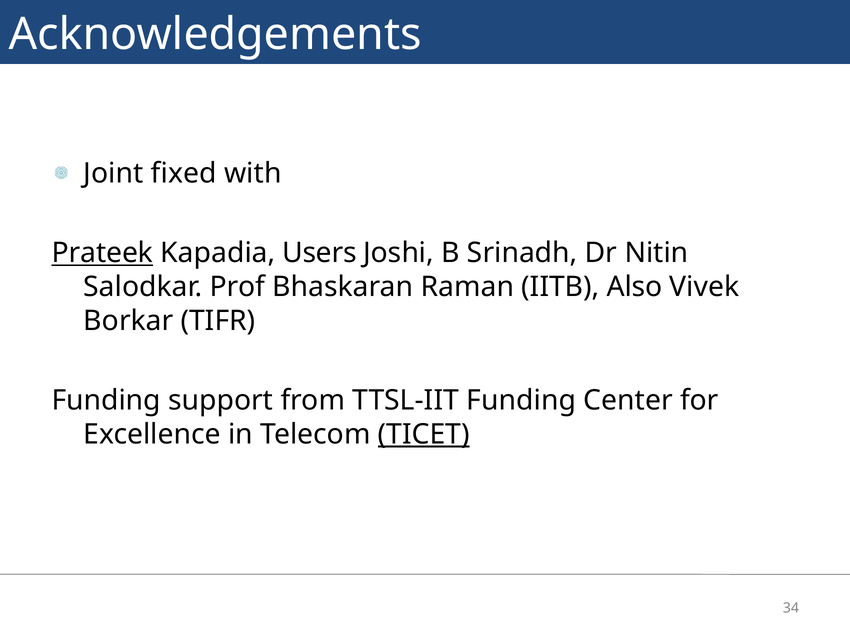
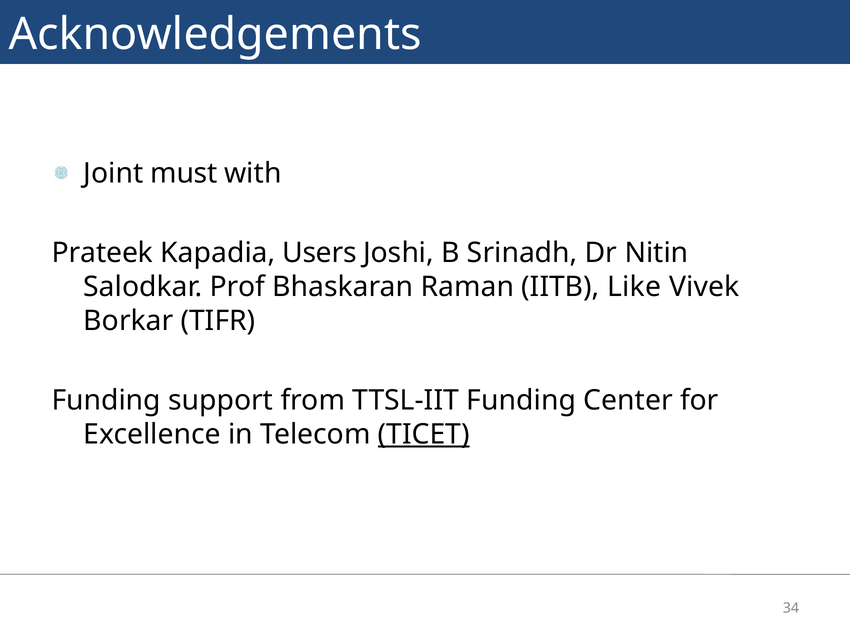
fixed: fixed -> must
Prateek underline: present -> none
Also: Also -> Like
